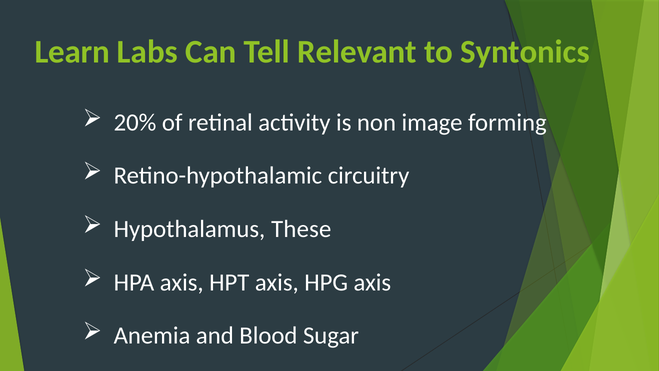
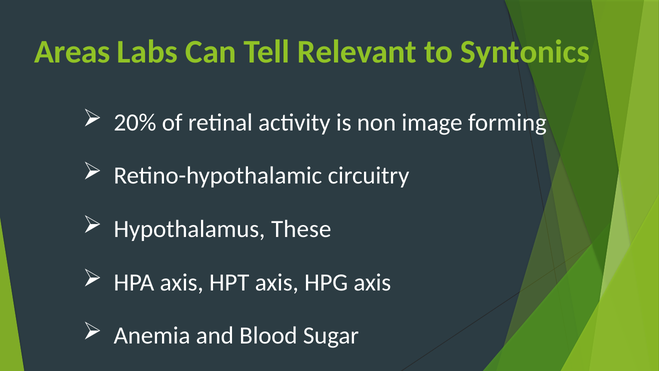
Learn: Learn -> Areas
